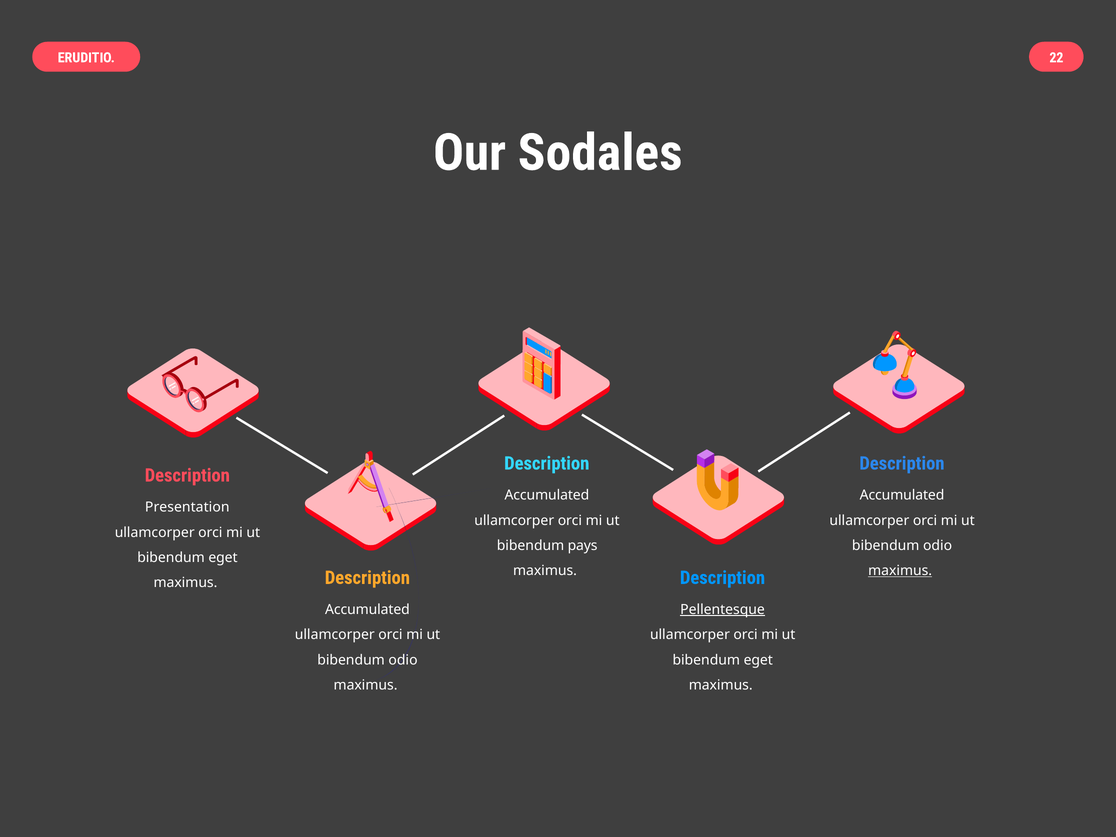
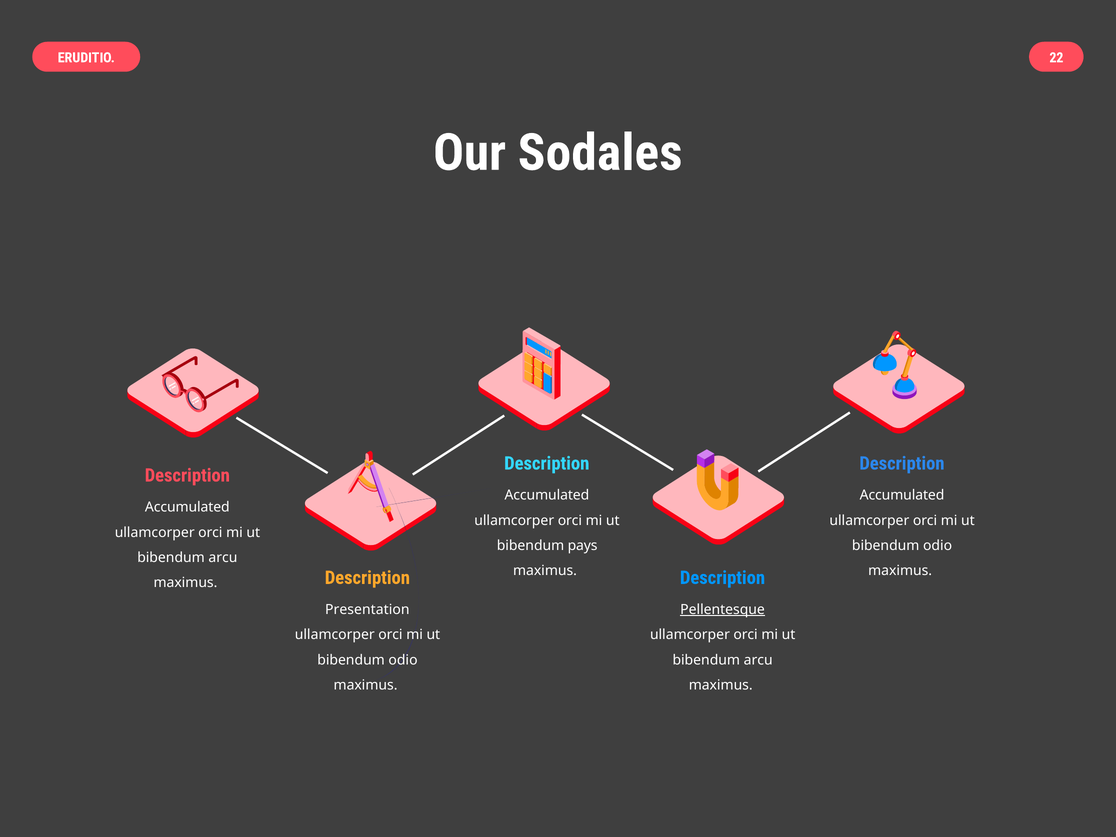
Presentation at (187, 507): Presentation -> Accumulated
eget at (223, 558): eget -> arcu
maximus at (900, 571) underline: present -> none
Accumulated at (367, 610): Accumulated -> Presentation
eget at (758, 660): eget -> arcu
